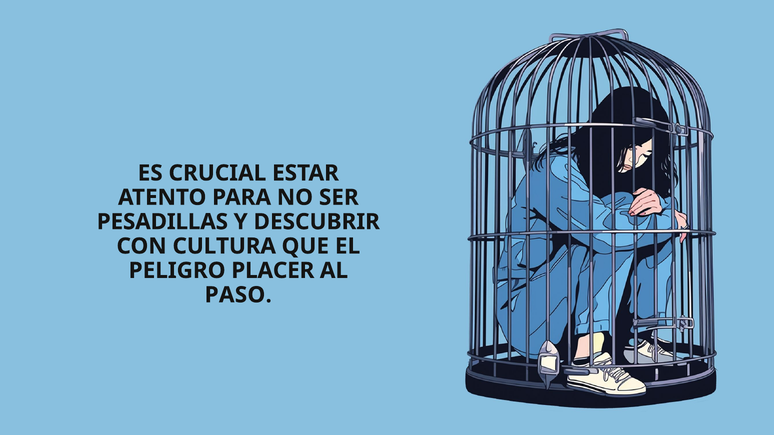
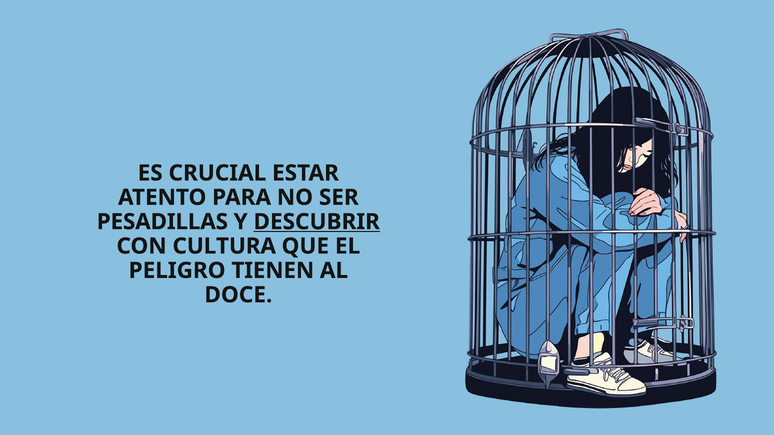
DESCUBRIR underline: none -> present
PLACER: PLACER -> TIENEN
PASO: PASO -> DOCE
